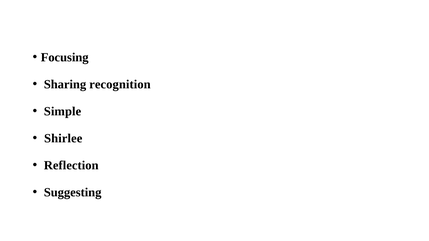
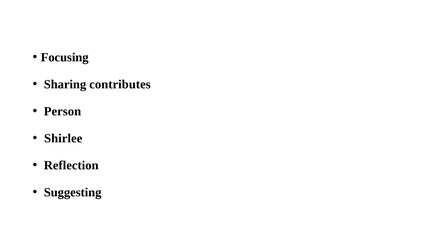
recognition: recognition -> contributes
Simple: Simple -> Person
